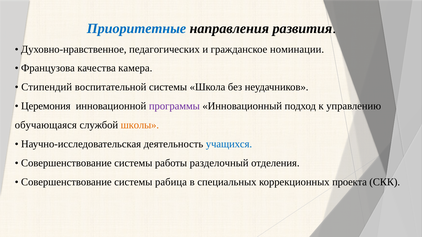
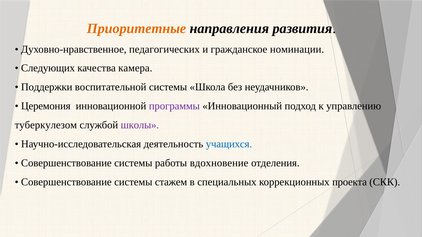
Приоритетные colour: blue -> orange
Французова: Французова -> Следующих
Стипендий: Стипендий -> Поддержки
обучающаяся: обучающаяся -> туберкулезом
школы colour: orange -> purple
разделочный: разделочный -> вдохновение
рабица: рабица -> стажем
